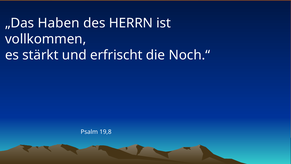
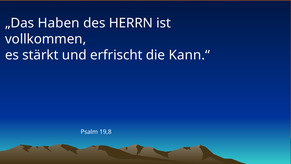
Noch.“: Noch.“ -> Kann.“
